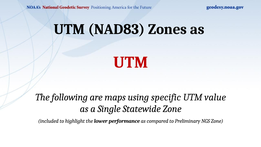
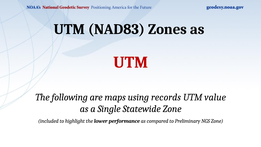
specific: specific -> records
